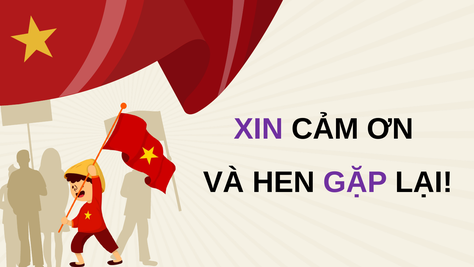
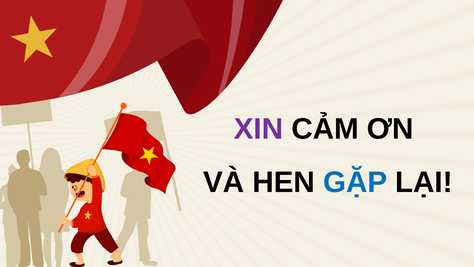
GẶP colour: purple -> blue
